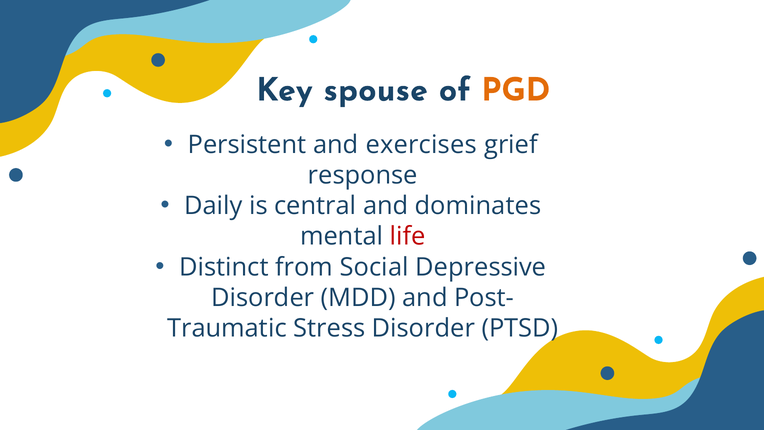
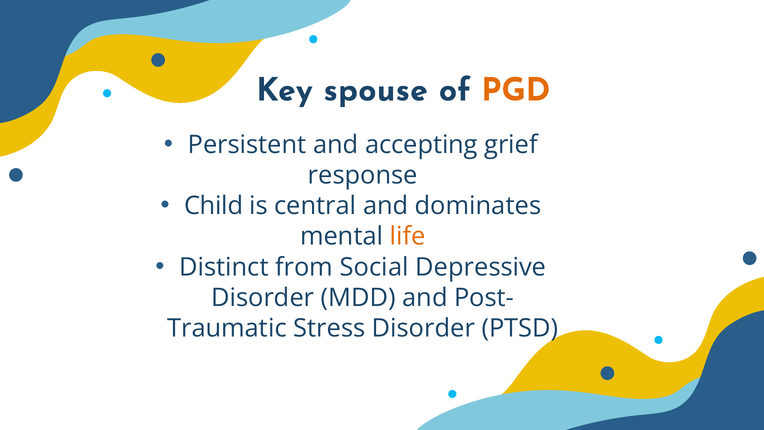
exercises: exercises -> accepting
Daily: Daily -> Child
life colour: red -> orange
